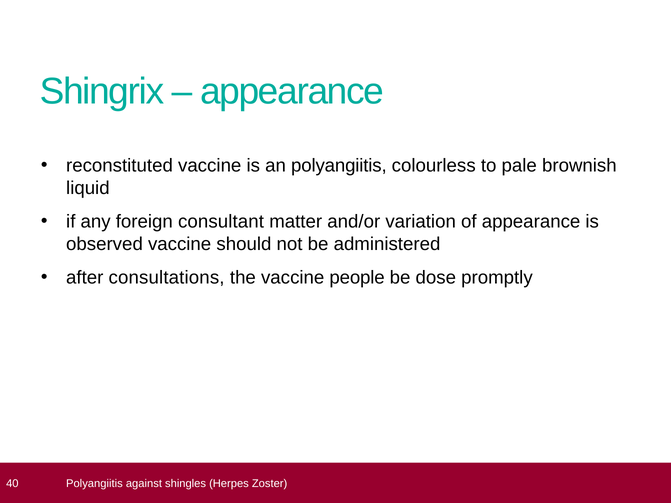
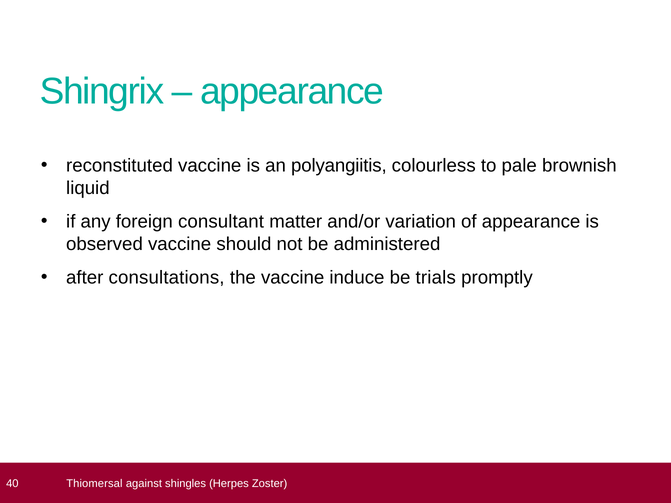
people: people -> induce
dose: dose -> trials
40 Polyangiitis: Polyangiitis -> Thiomersal
